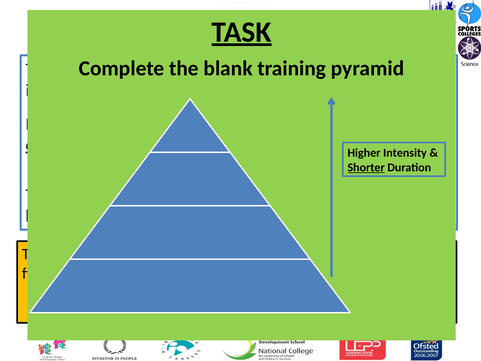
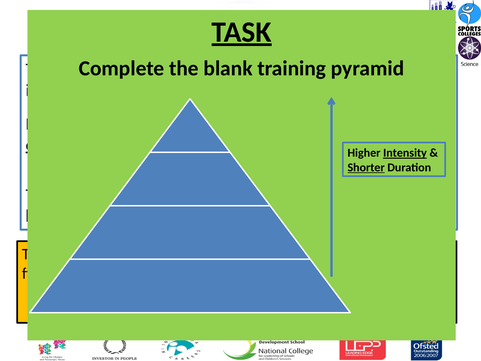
Intensity at (405, 153) underline: none -> present
